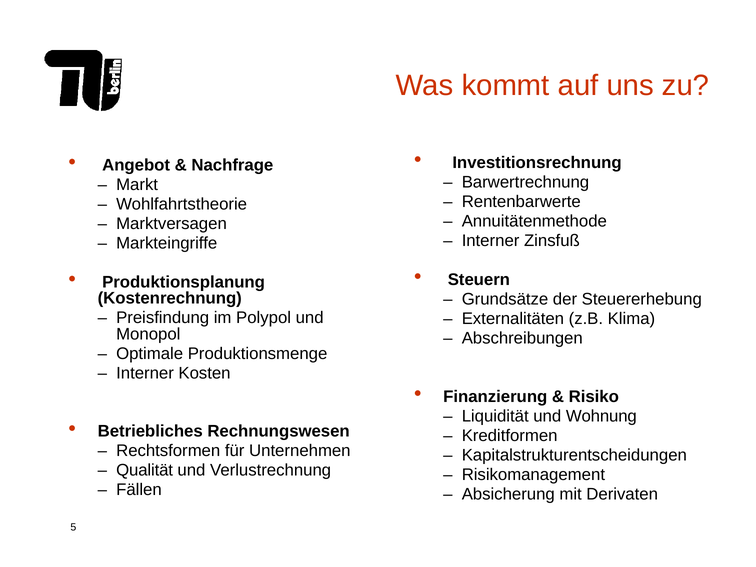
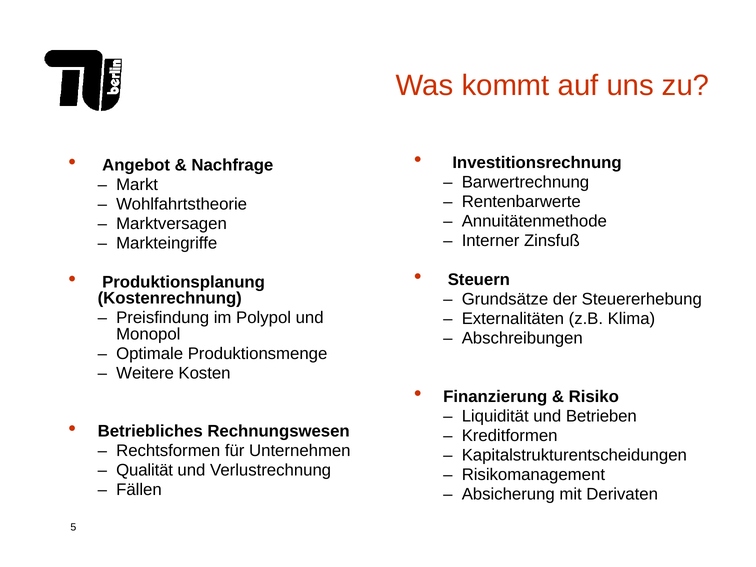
Interner at (145, 373): Interner -> Weitere
Wohnung: Wohnung -> Betrieben
